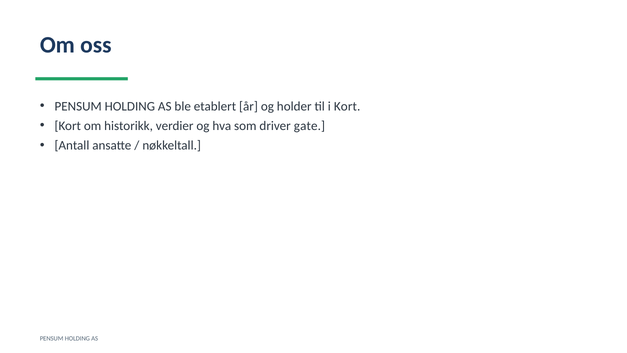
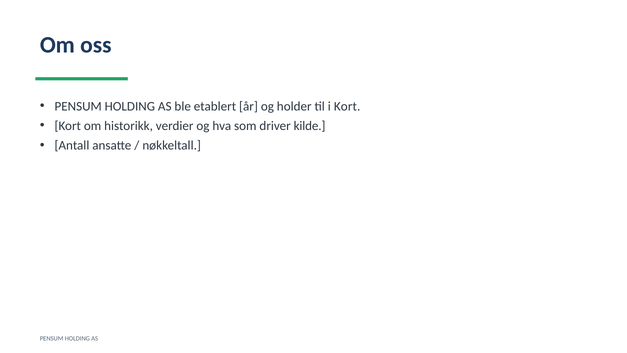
gate: gate -> kilde
